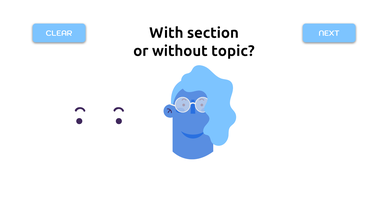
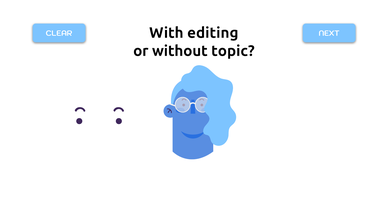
section: section -> editing
